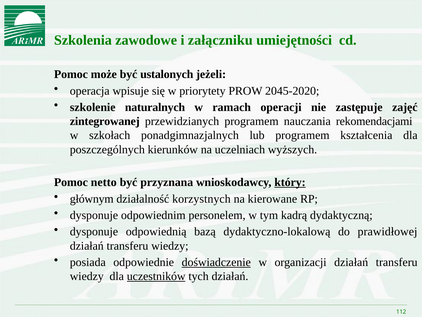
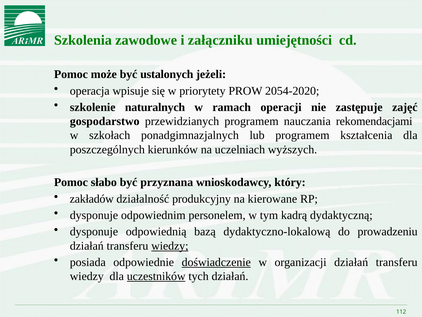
2045-2020: 2045-2020 -> 2054-2020
zintegrowanej: zintegrowanej -> gospodarstwo
netto: netto -> słabo
który underline: present -> none
głównym: głównym -> zakładów
korzystnych: korzystnych -> produkcyjny
prawidłowej: prawidłowej -> prowadzeniu
wiedzy at (170, 245) underline: none -> present
